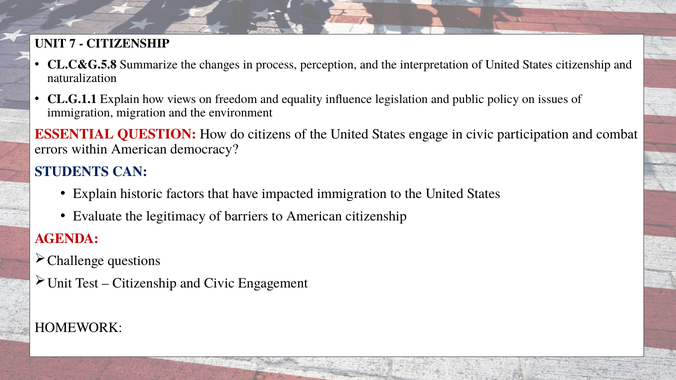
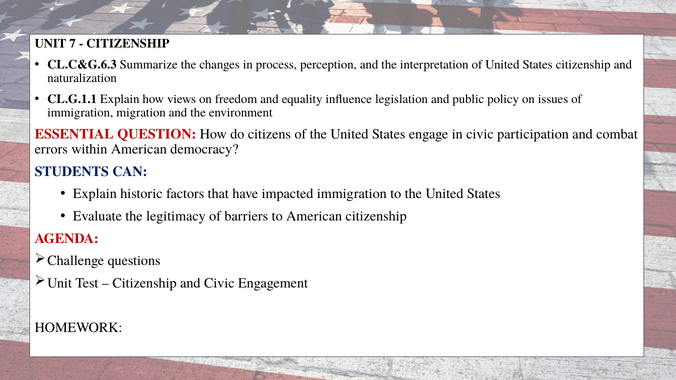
CL.C&G.5.8: CL.C&G.5.8 -> CL.C&G.6.3
